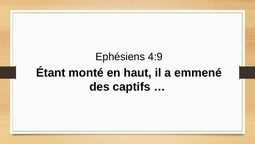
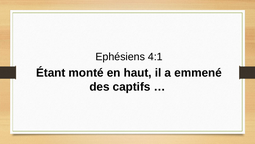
4:9: 4:9 -> 4:1
